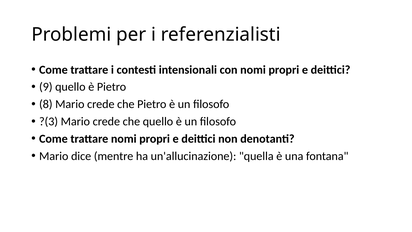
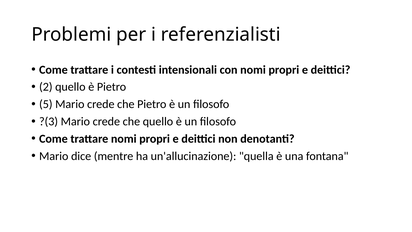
9: 9 -> 2
8: 8 -> 5
